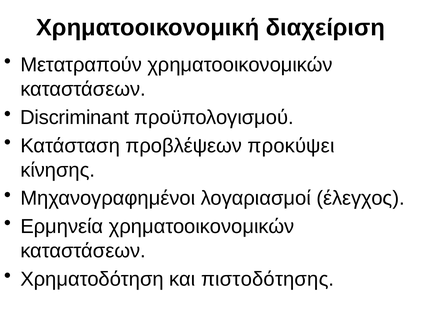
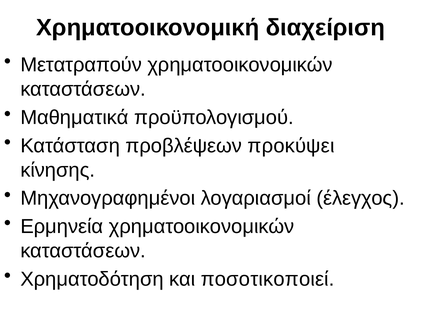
Discriminant: Discriminant -> Μαθηματικά
πιστοδότησης: πιστοδότησης -> ποσοτικοποιεί
